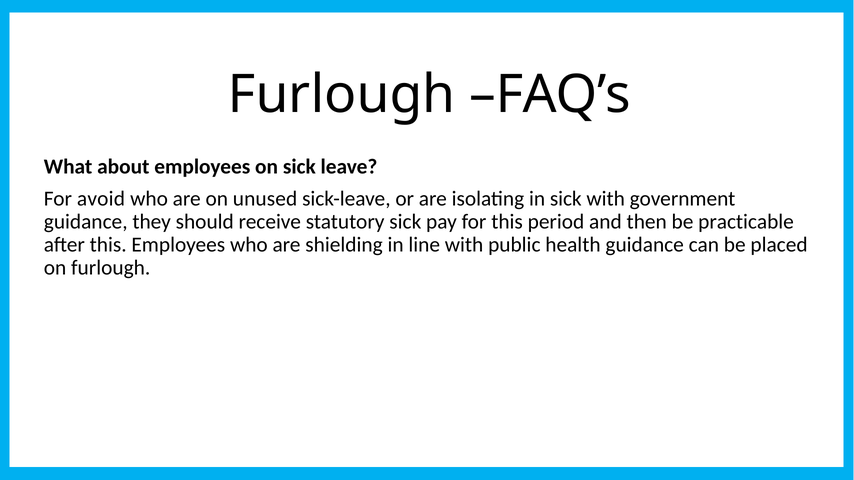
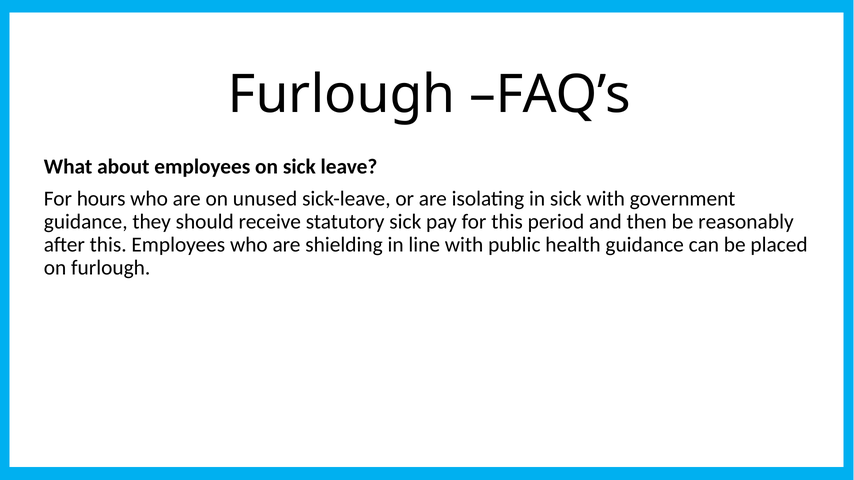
avoid: avoid -> hours
practicable: practicable -> reasonably
